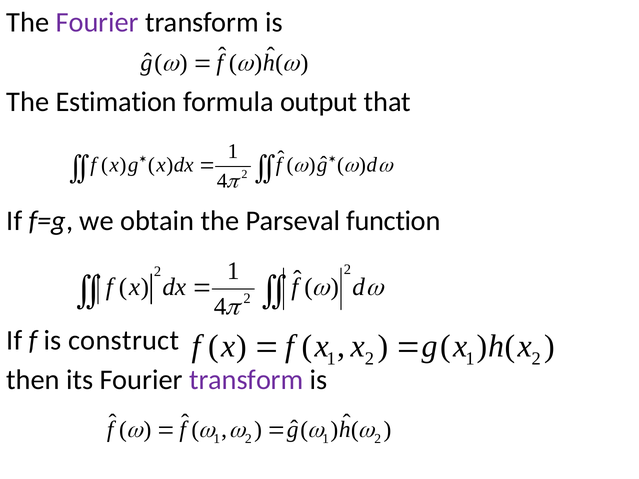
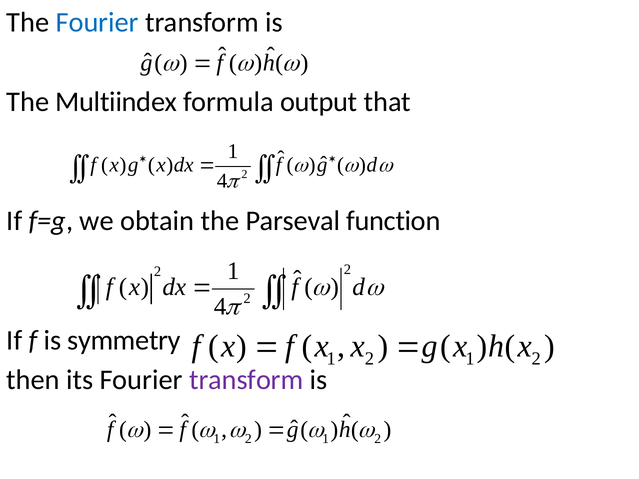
Fourier at (97, 22) colour: purple -> blue
Estimation: Estimation -> Multiindex
construct: construct -> symmetry
